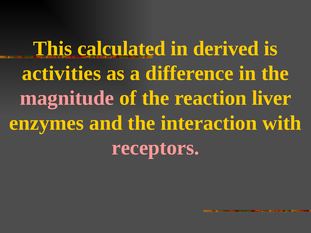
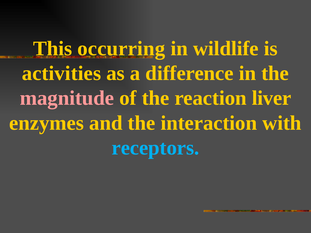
calculated: calculated -> occurring
derived: derived -> wildlife
receptors colour: pink -> light blue
